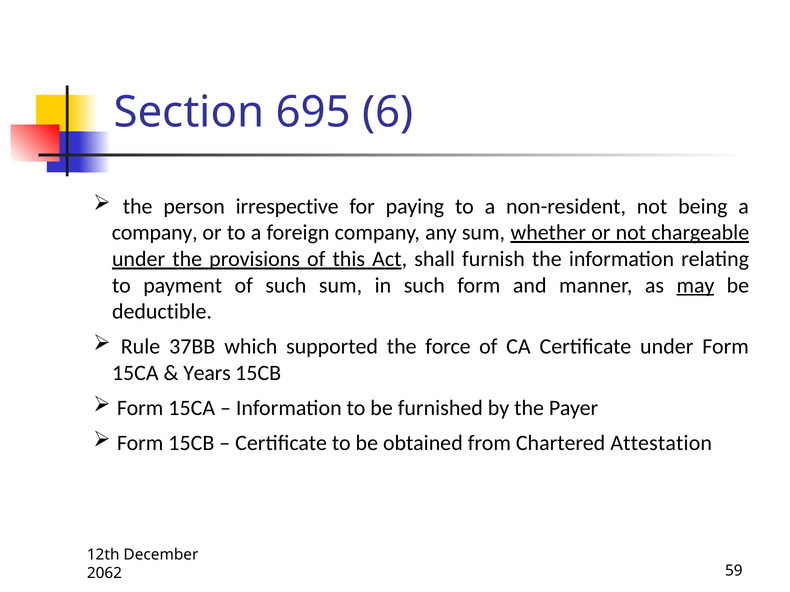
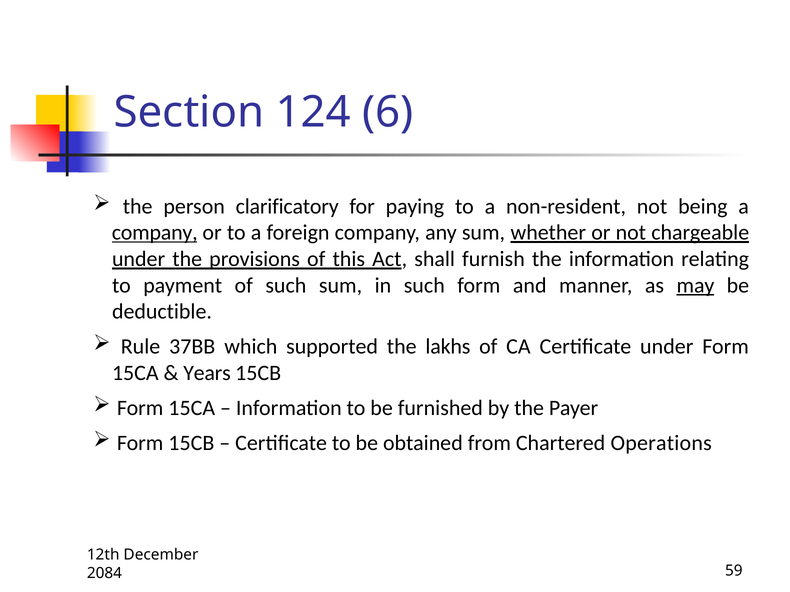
695: 695 -> 124
irrespective: irrespective -> clarificatory
company at (155, 233) underline: none -> present
force: force -> lakhs
Attestation: Attestation -> Operations
2062: 2062 -> 2084
